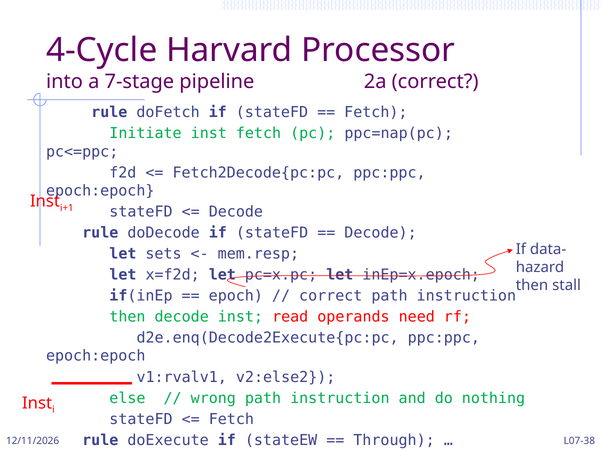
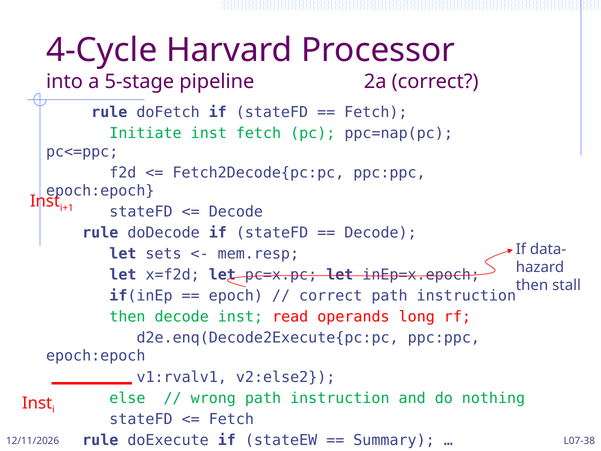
7-stage: 7-stage -> 5-stage
need: need -> long
Through: Through -> Summary
